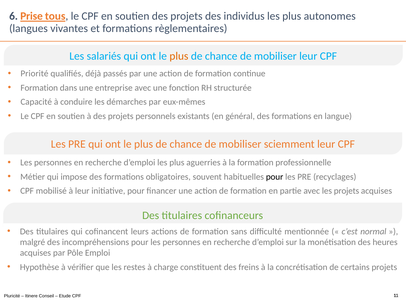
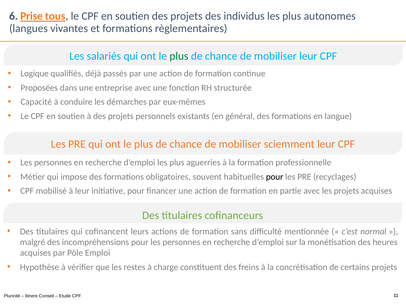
plus at (179, 56) colour: orange -> green
Priorité: Priorité -> Logique
Formation at (39, 88): Formation -> Proposées
